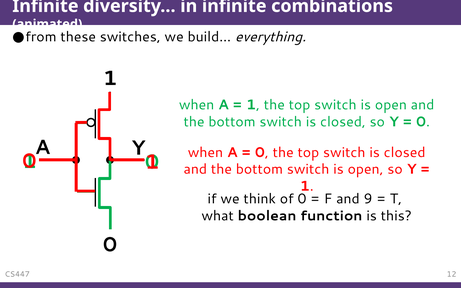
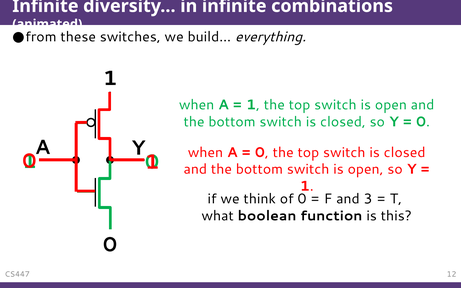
9: 9 -> 3
